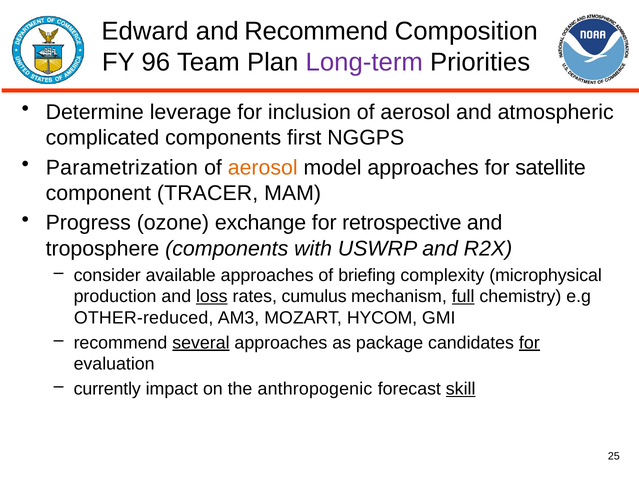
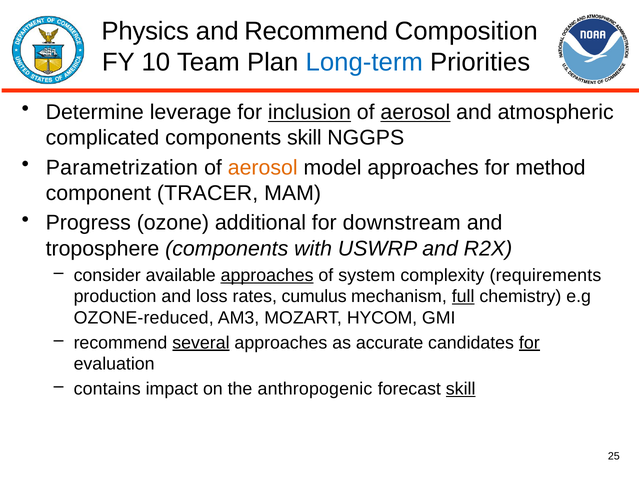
Edward: Edward -> Physics
96: 96 -> 10
Long-term colour: purple -> blue
inclusion underline: none -> present
aerosol at (415, 112) underline: none -> present
components first: first -> skill
satellite: satellite -> method
exchange: exchange -> additional
retrospective: retrospective -> downstream
approaches at (267, 275) underline: none -> present
briefing: briefing -> system
microphysical: microphysical -> requirements
loss underline: present -> none
OTHER-reduced: OTHER-reduced -> OZONE-reduced
package: package -> accurate
currently: currently -> contains
